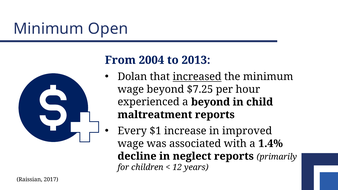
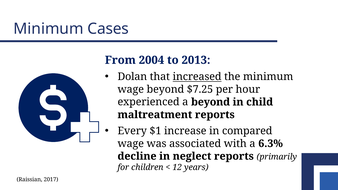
Open: Open -> Cases
improved: improved -> compared
1.4%: 1.4% -> 6.3%
